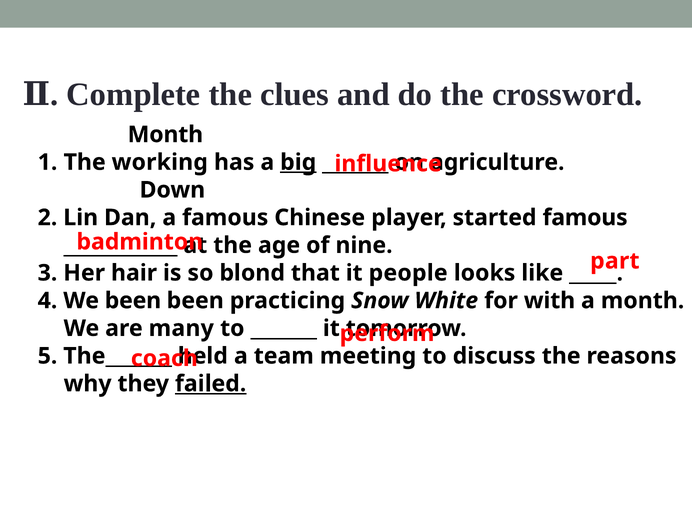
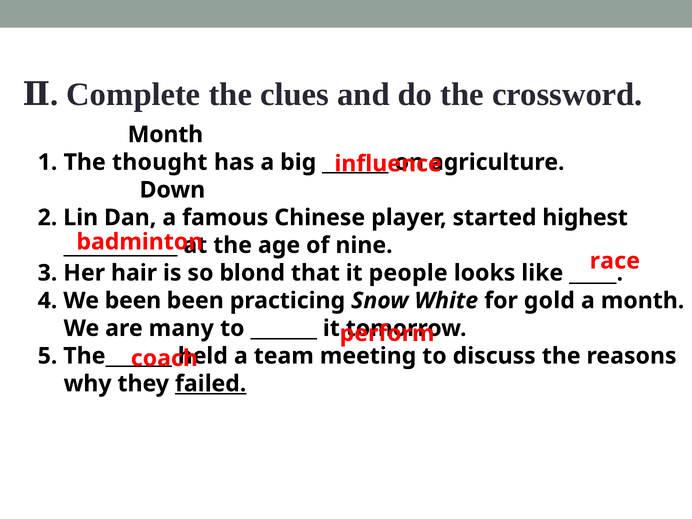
working: working -> thought
big underline: present -> none
started famous: famous -> highest
part: part -> race
with: with -> gold
